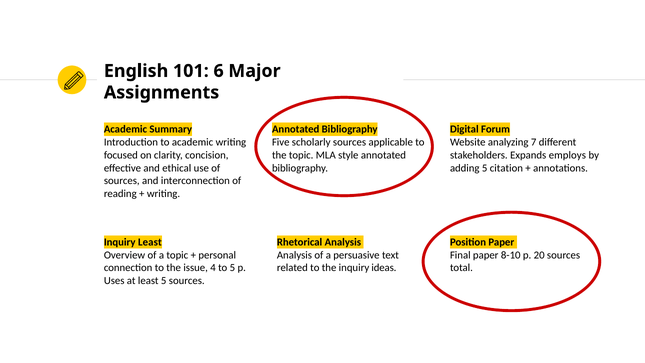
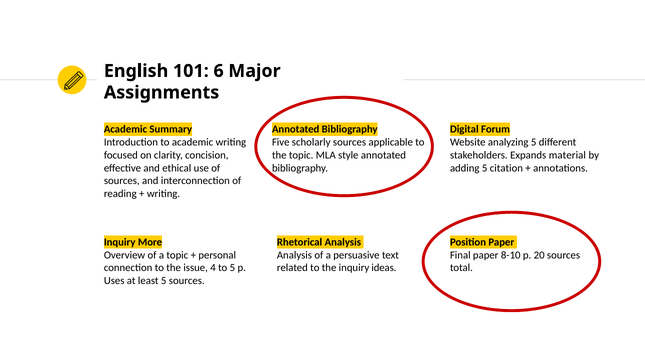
analyzing 7: 7 -> 5
employs: employs -> material
Inquiry Least: Least -> More
